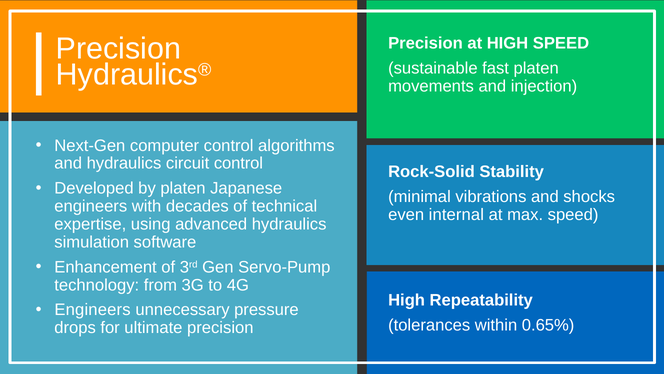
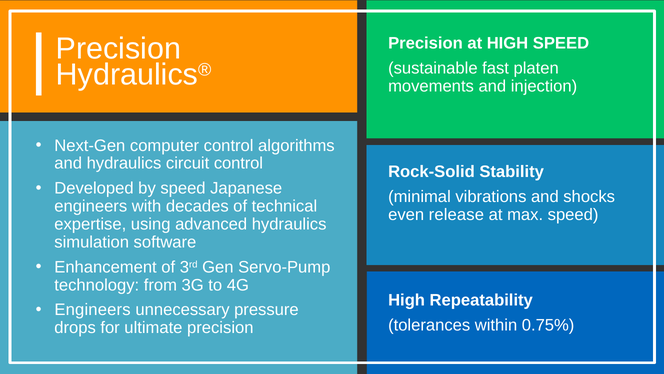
by platen: platen -> speed
internal: internal -> release
0.65%: 0.65% -> 0.75%
